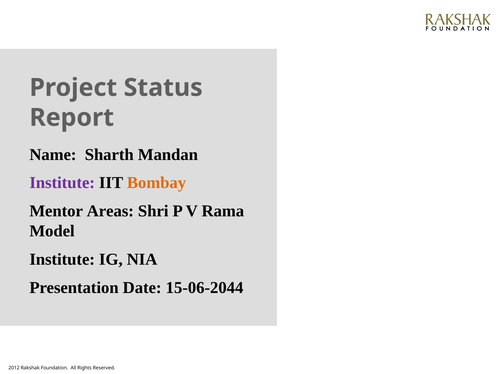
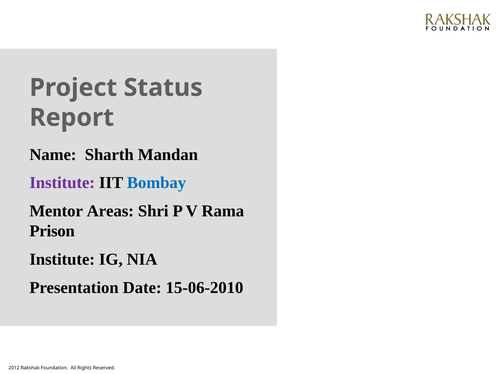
Bombay colour: orange -> blue
Model: Model -> Prison
15-06-2044: 15-06-2044 -> 15-06-2010
